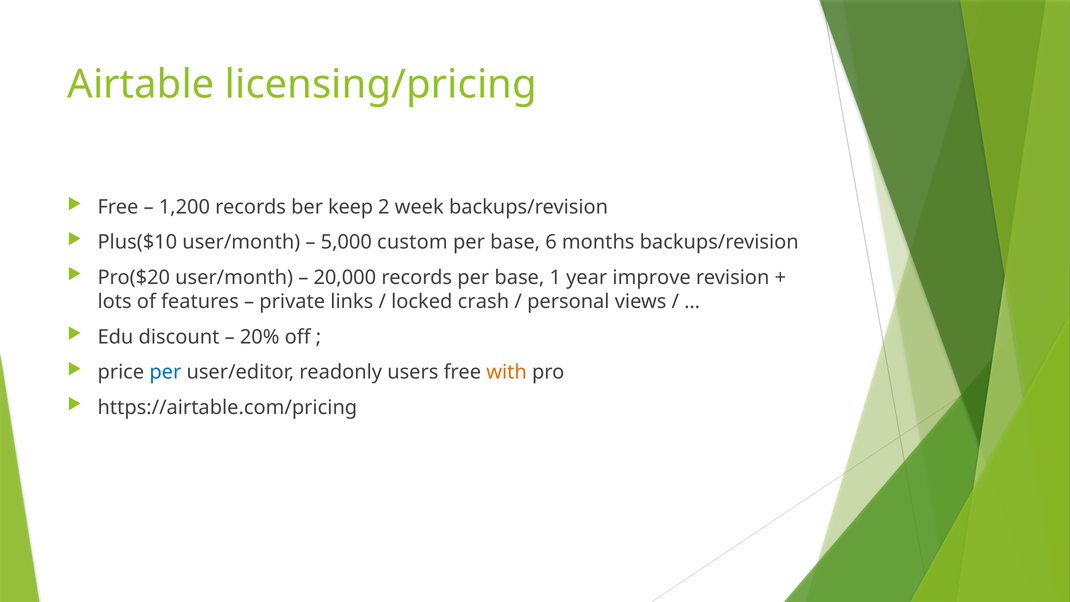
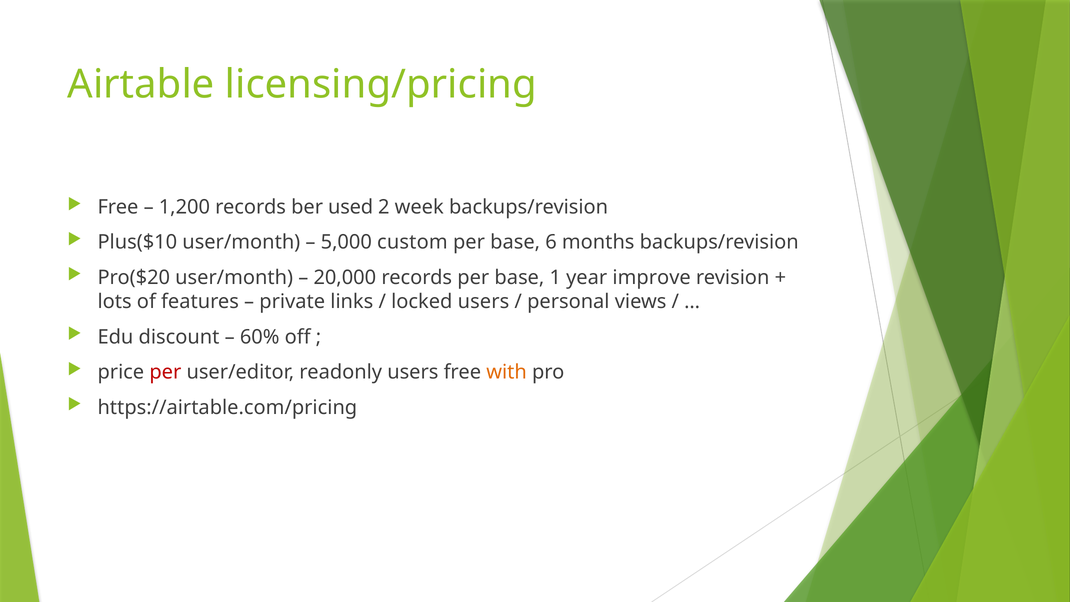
keep: keep -> used
locked crash: crash -> users
20%: 20% -> 60%
per at (165, 372) colour: blue -> red
